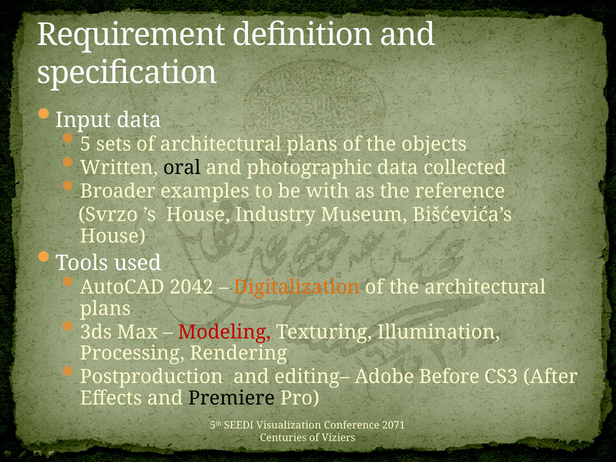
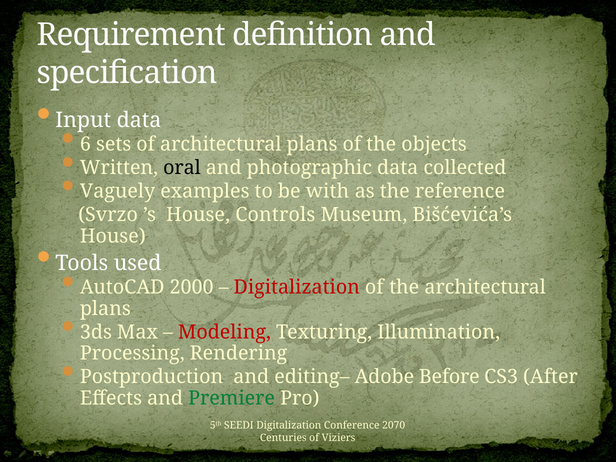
5: 5 -> 6
Broader: Broader -> Vaguely
Industry: Industry -> Controls
2042: 2042 -> 2000
Digitalization at (297, 287) colour: orange -> red
Premiere colour: black -> green
SEEDI Visualization: Visualization -> Digitalization
2071: 2071 -> 2070
